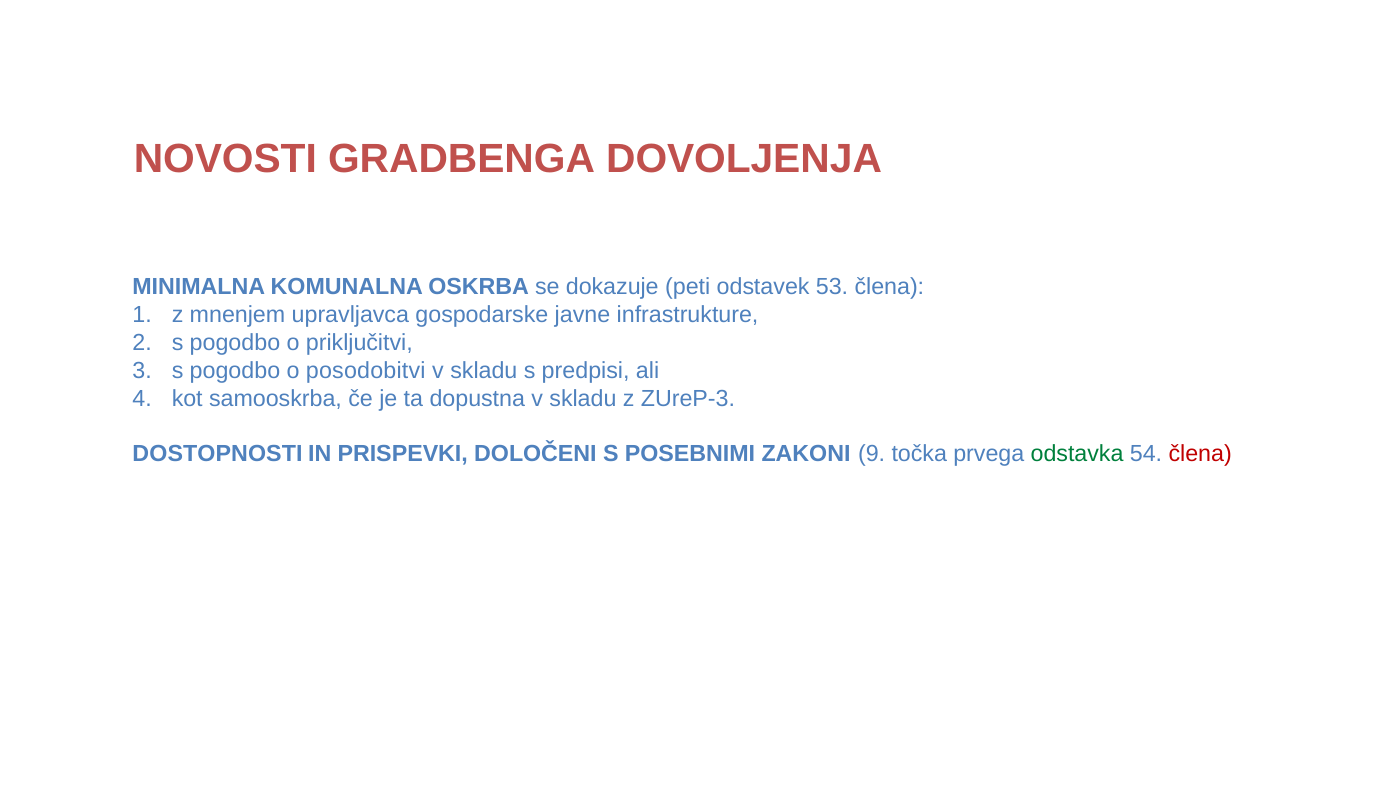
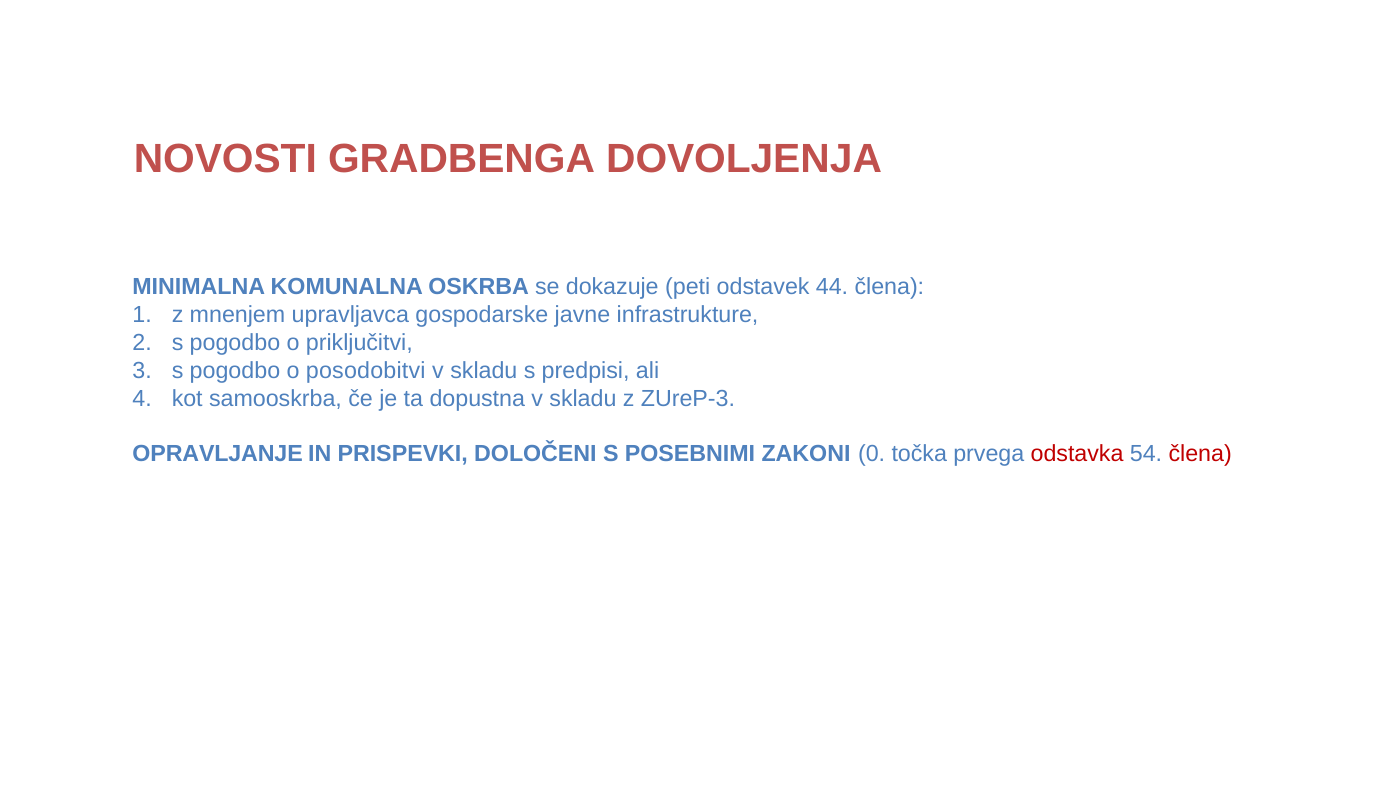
53: 53 -> 44
DOSTOPNOSTI: DOSTOPNOSTI -> OPRAVLJANJE
9: 9 -> 0
odstavka colour: green -> red
